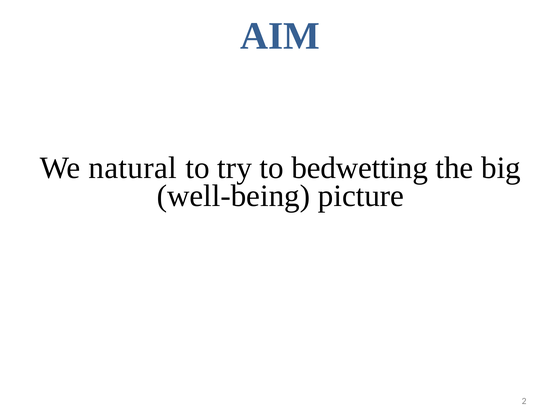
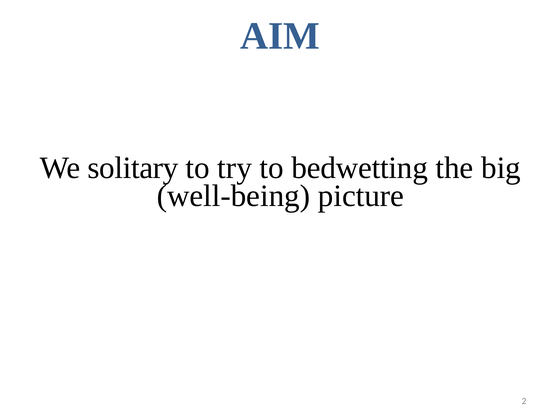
natural: natural -> solitary
